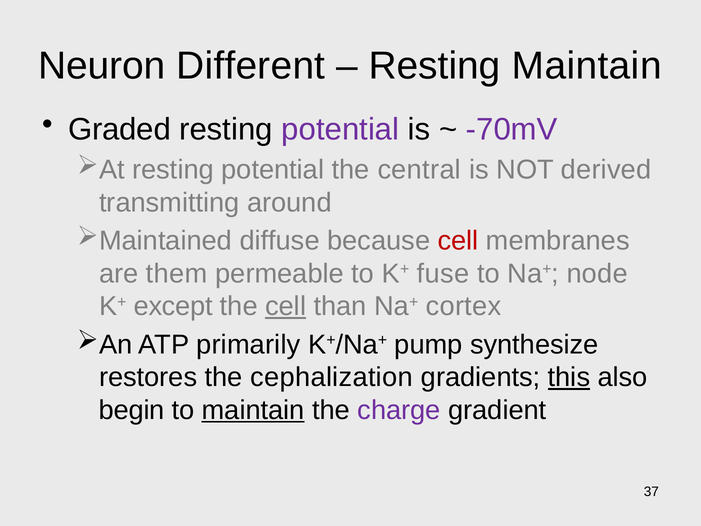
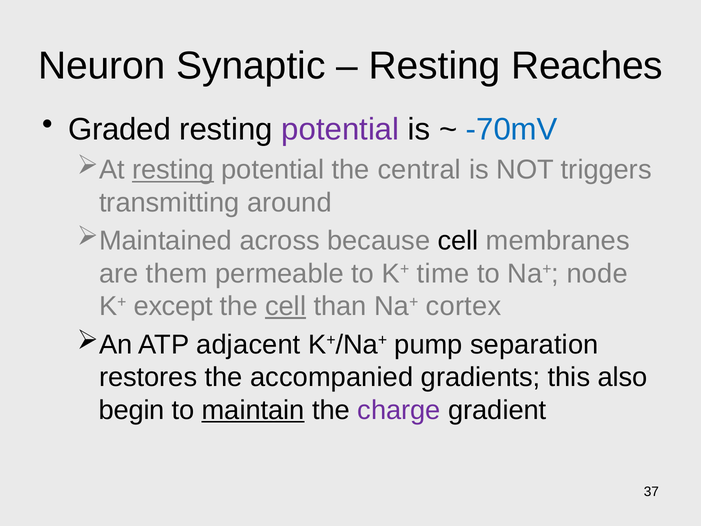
Different: Different -> Synaptic
Resting Maintain: Maintain -> Reaches
-70mV colour: purple -> blue
resting at (173, 170) underline: none -> present
derived: derived -> triggers
diffuse: diffuse -> across
cell at (458, 241) colour: red -> black
fuse: fuse -> time
primarily: primarily -> adjacent
synthesize: synthesize -> separation
cephalization: cephalization -> accompanied
this underline: present -> none
